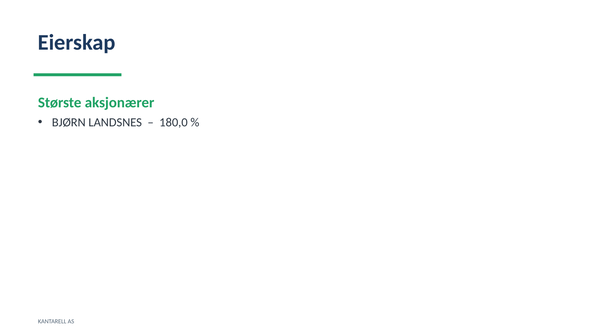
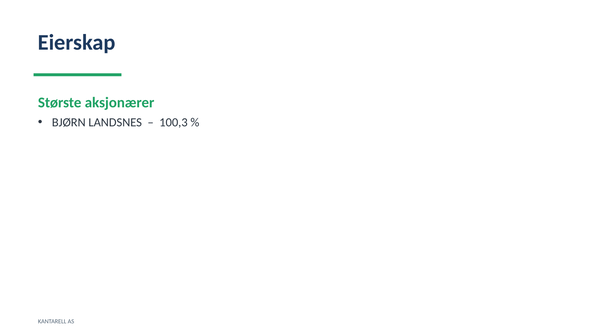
180,0: 180,0 -> 100,3
